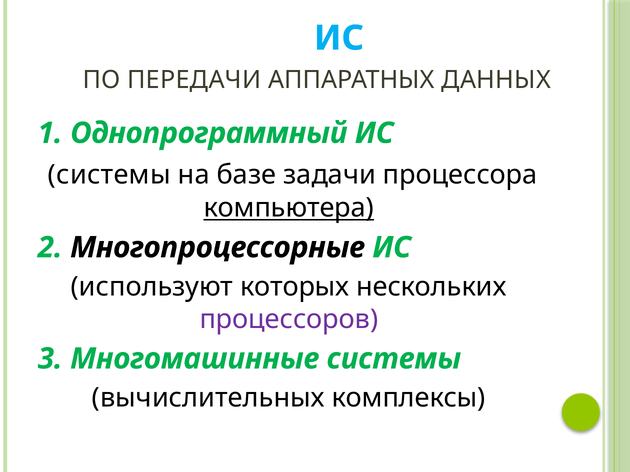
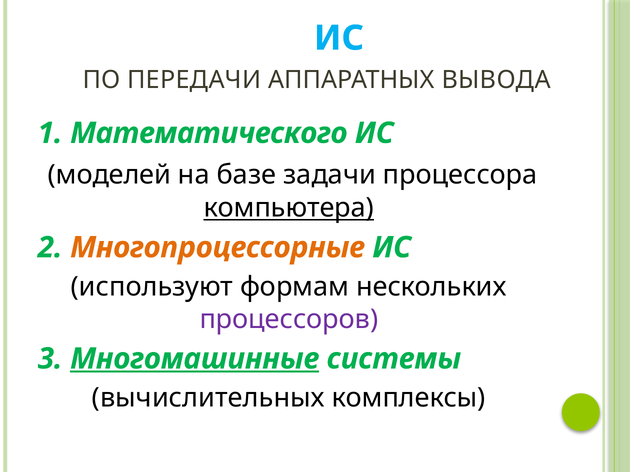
ДАННЫХ: ДАННЫХ -> ВЫВОДА
Однопрограммный: Однопрограммный -> Математического
системы at (109, 175): системы -> моделей
Многопроцессорные colour: black -> orange
которых: которых -> формам
Многомашинные underline: none -> present
